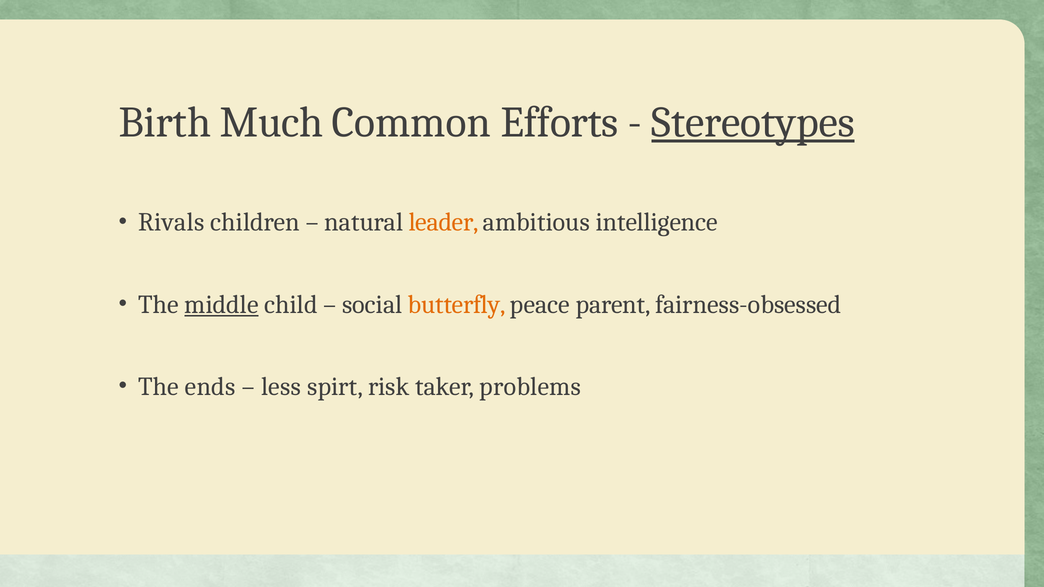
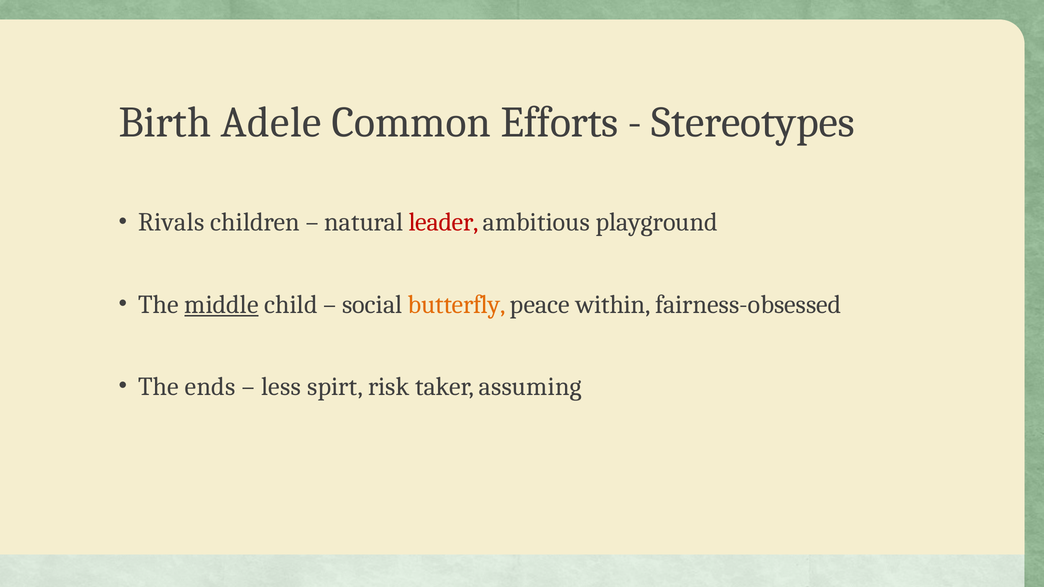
Much: Much -> Adele
Stereotypes underline: present -> none
leader colour: orange -> red
intelligence: intelligence -> playground
parent: parent -> within
problems: problems -> assuming
